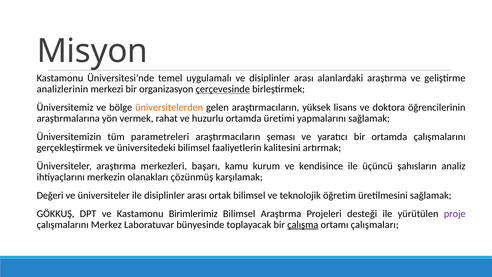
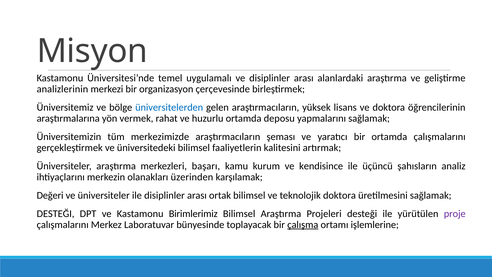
çerçevesinde underline: present -> none
üniversitelerden colour: orange -> blue
üretimi: üretimi -> deposu
parametreleri: parametreleri -> merkezimizde
çözünmüş: çözünmüş -> üzerinden
teknolojik öğretim: öğretim -> doktora
GÖKKUŞ at (56, 213): GÖKKUŞ -> DESTEĞI
çalışmaları: çalışmaları -> işlemlerine
